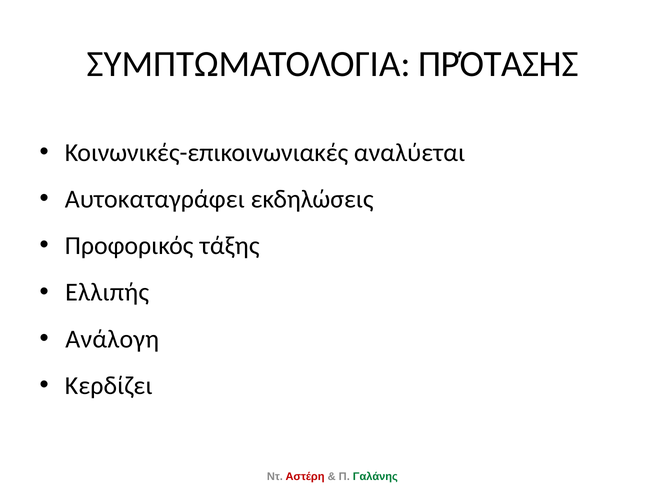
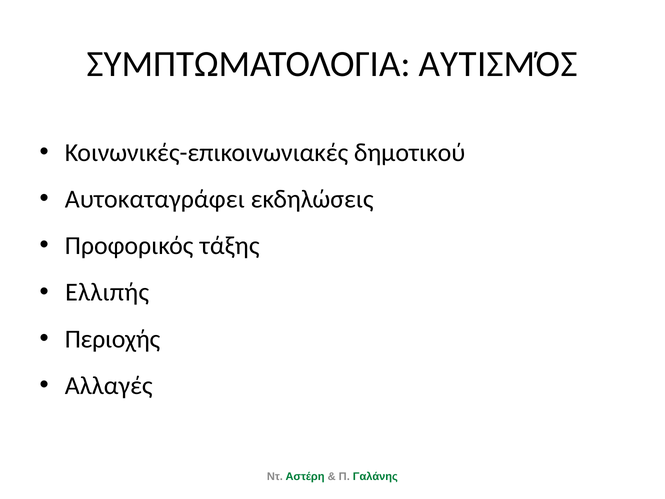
ΠΡΌΤΑΣΗΣ: ΠΡΌΤΑΣΗΣ -> ΑΥΤΙΣΜΌΣ
αναλύεται: αναλύεται -> δημοτικού
Ανάλογη: Ανάλογη -> Περιοχής
Κερδίζει: Κερδίζει -> Αλλαγές
Αστέρη colour: red -> green
